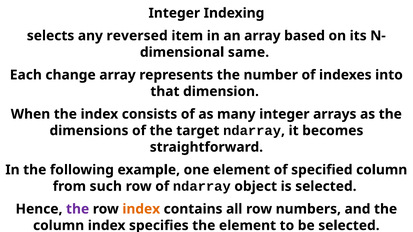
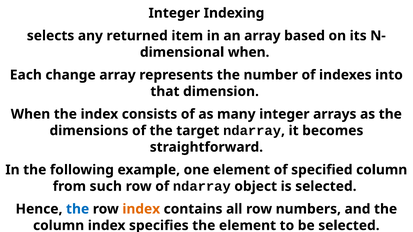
reversed: reversed -> returned
same at (249, 52): same -> when
the at (78, 209) colour: purple -> blue
